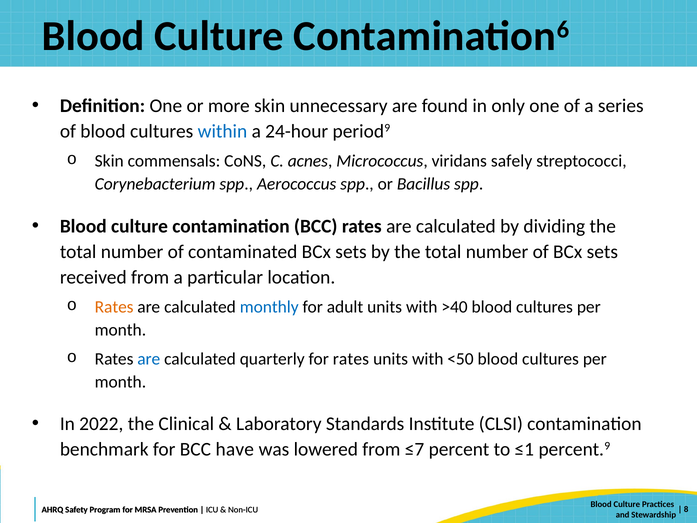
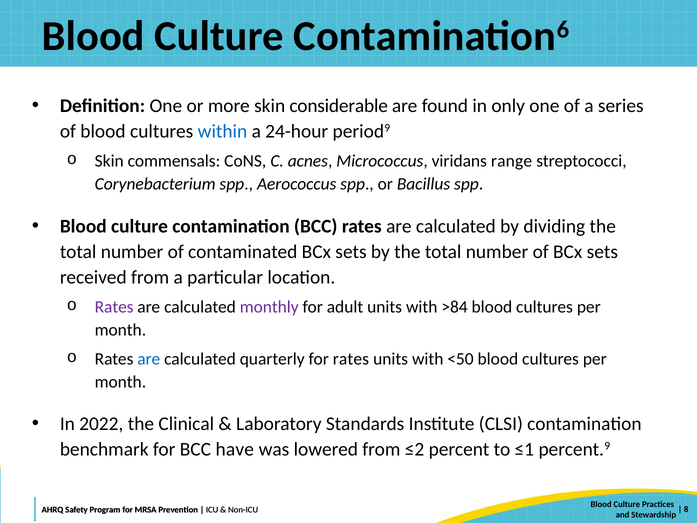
unnecessary: unnecessary -> considerable
safely: safely -> range
Rates at (114, 307) colour: orange -> purple
monthly colour: blue -> purple
>40: >40 -> >84
≤7: ≤7 -> ≤2
